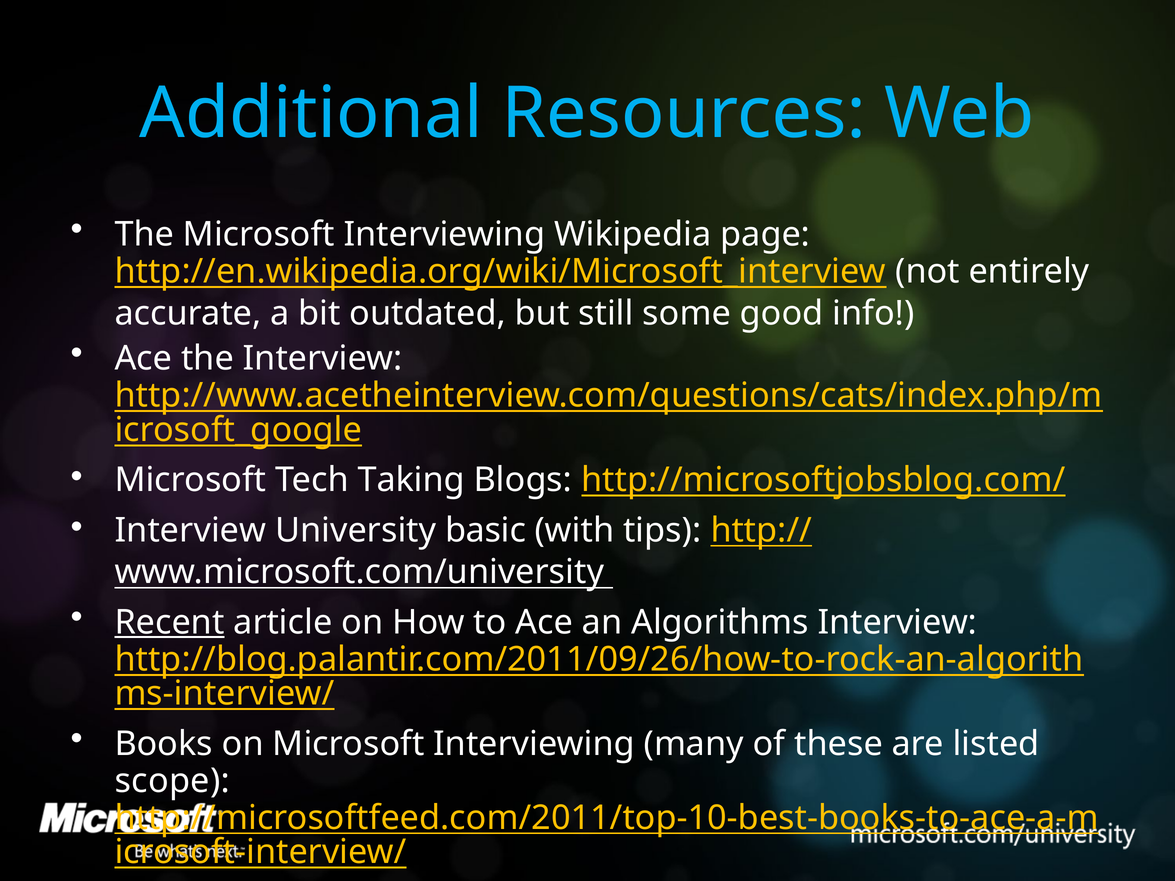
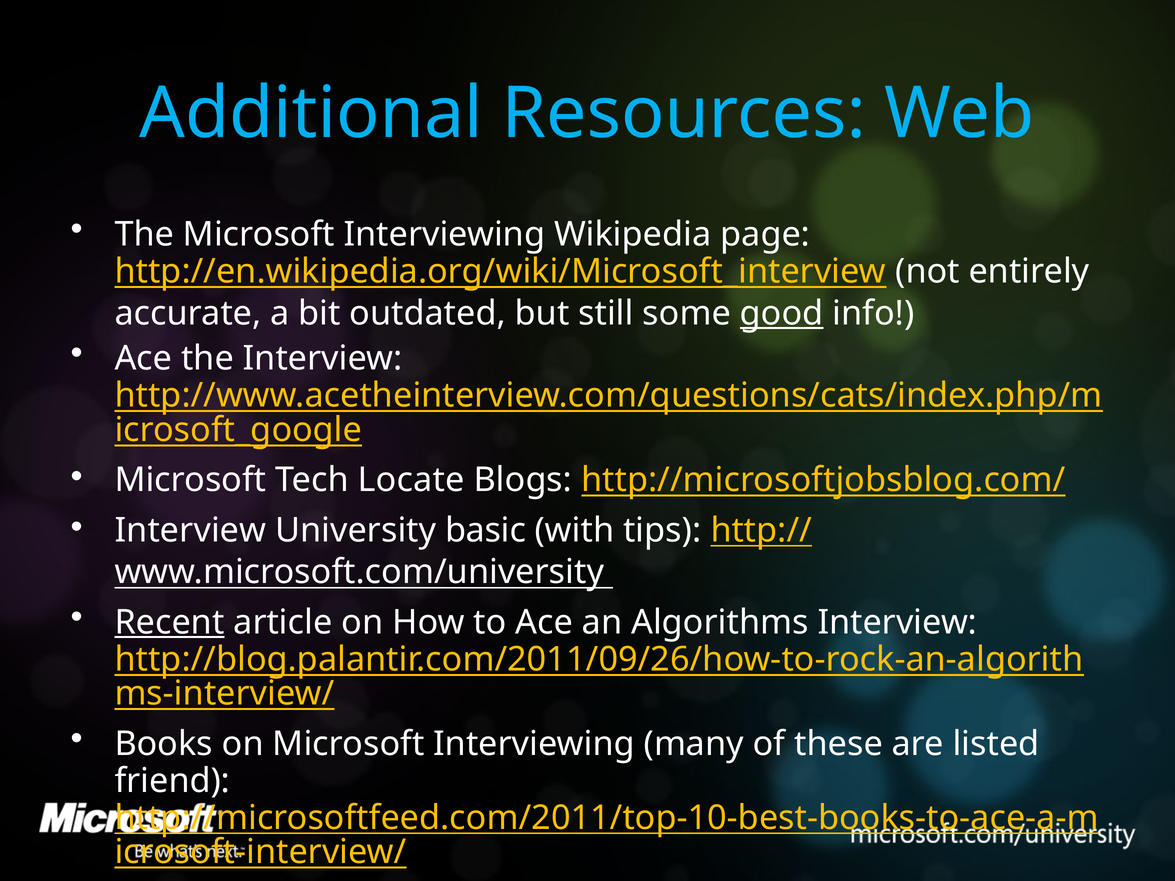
good underline: none -> present
Taking: Taking -> Locate
scope: scope -> friend
